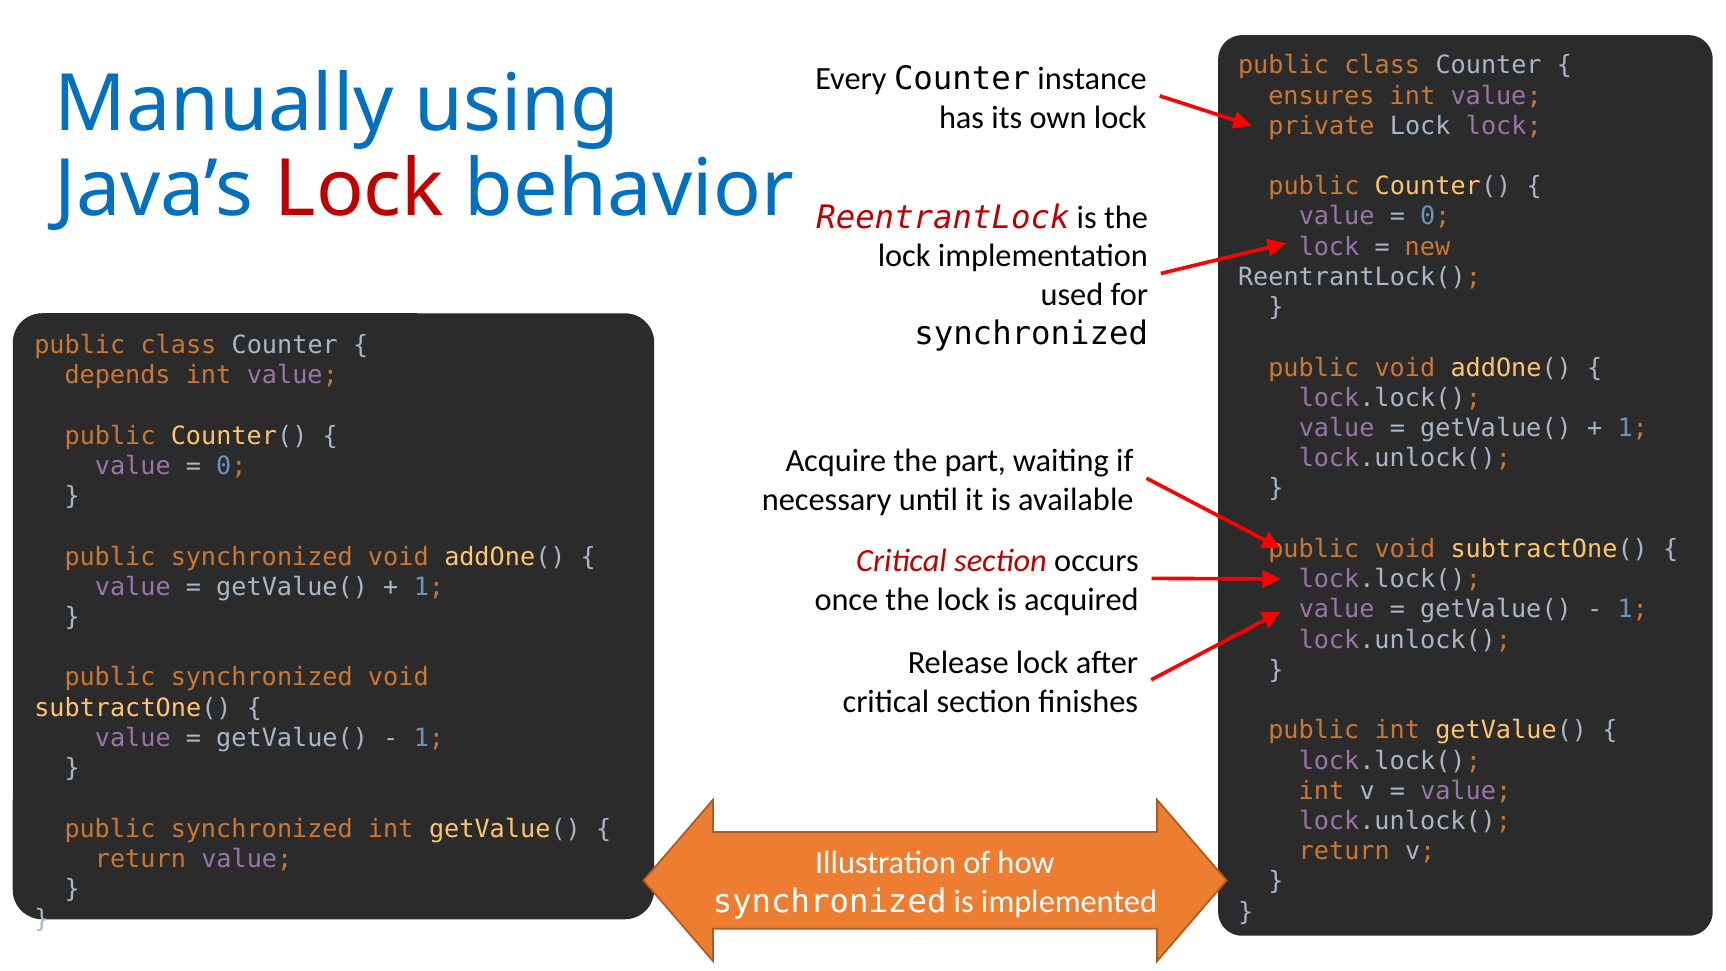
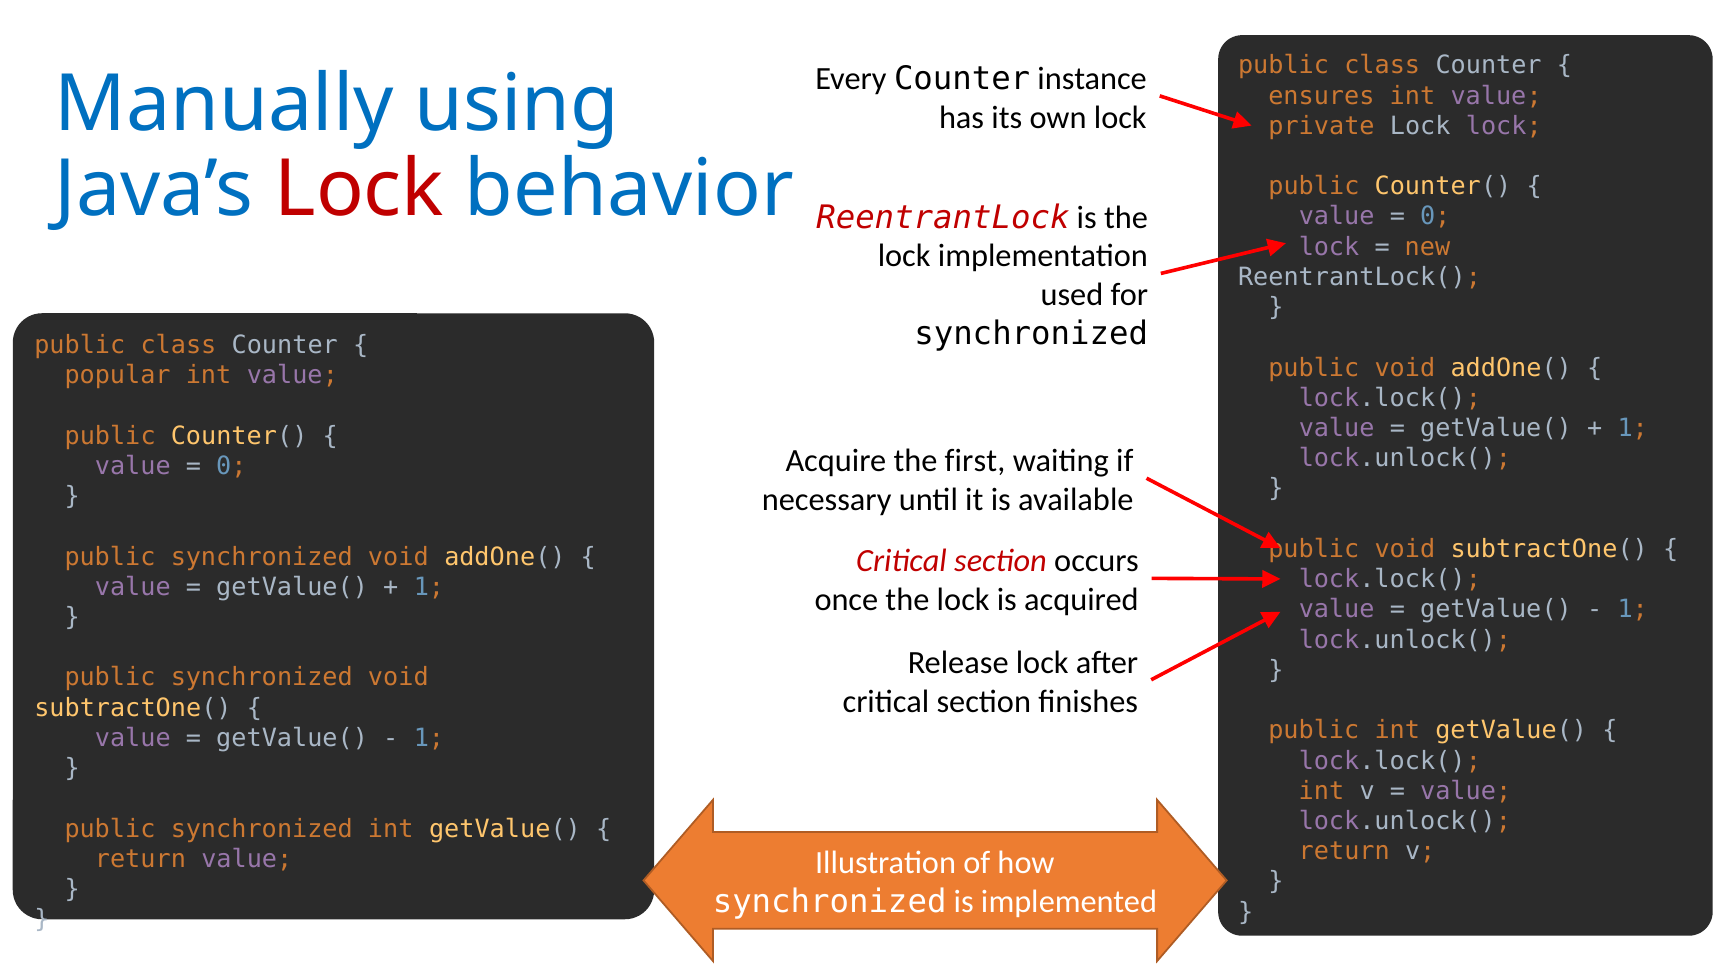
depends: depends -> popular
part: part -> first
